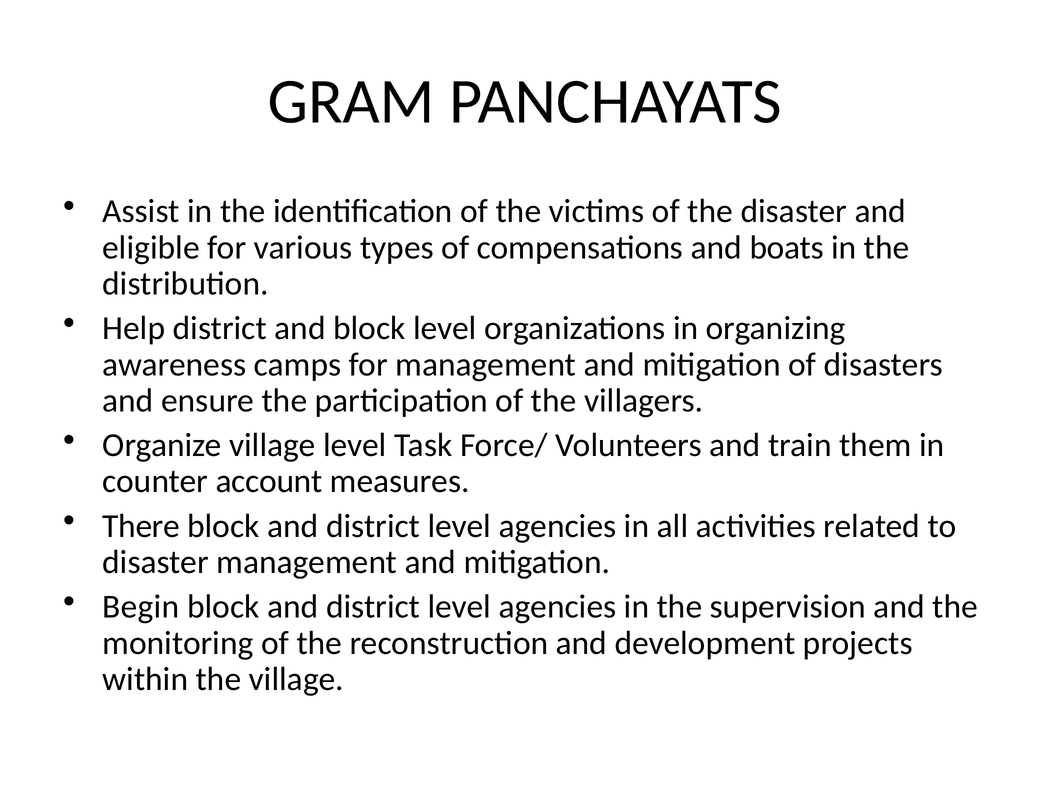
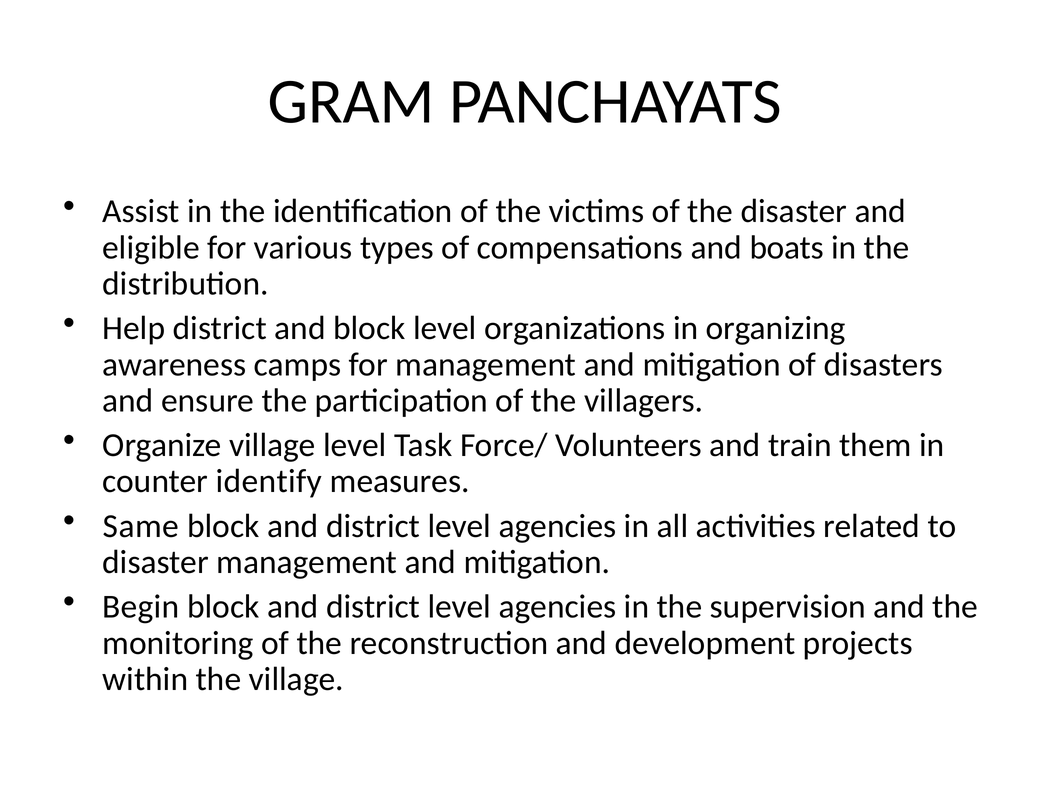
account: account -> identify
There: There -> Same
